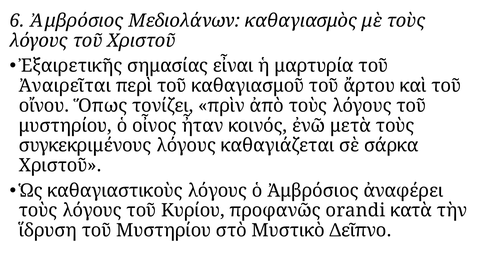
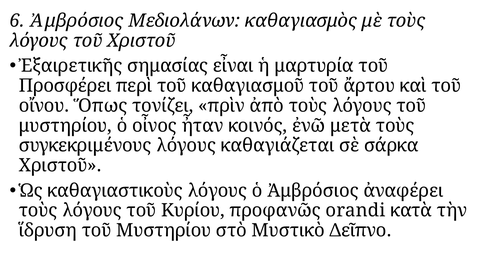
Ἀναιρεῖται: Ἀναιρεῖται -> Προσφέρει
